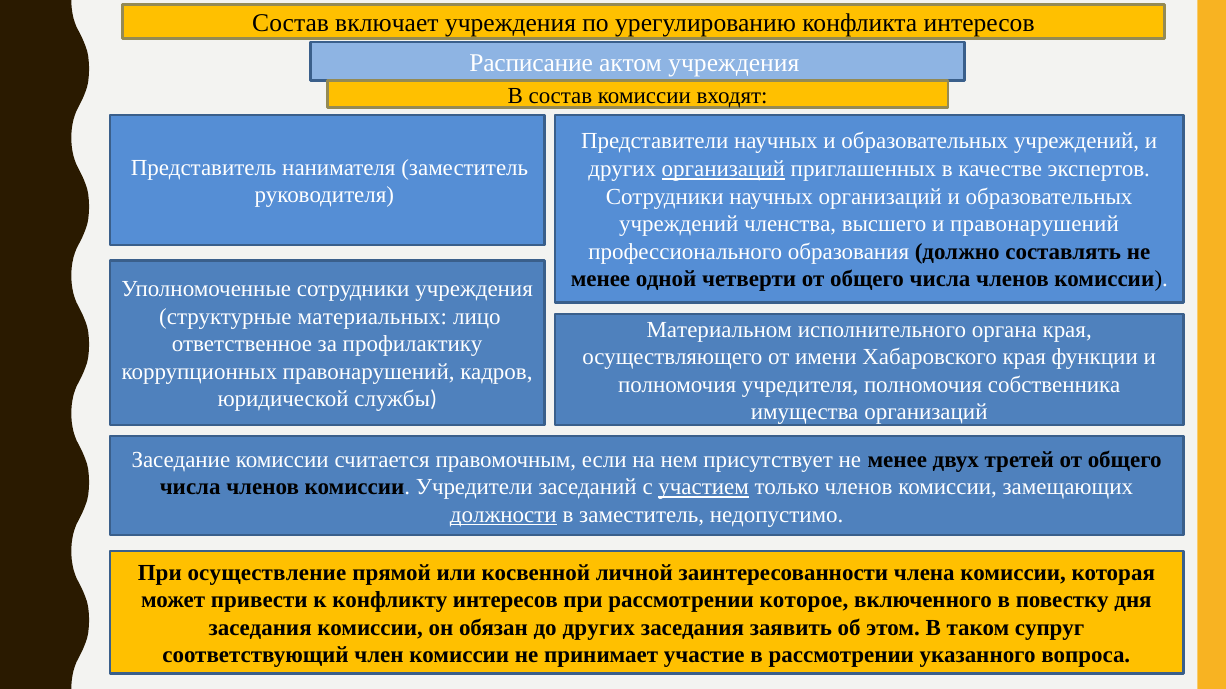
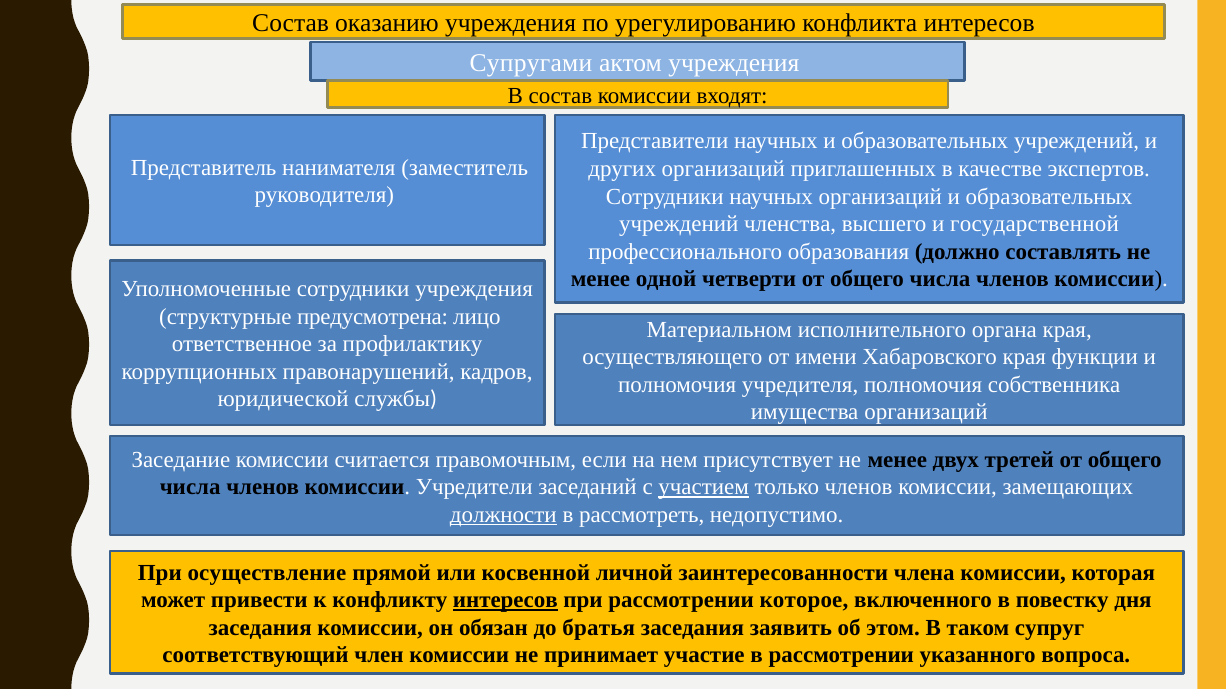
включает: включает -> оказанию
Расписание: Расписание -> Супругами
организаций at (723, 169) underline: present -> none
и правонарушений: правонарушений -> государственной
материальных: материальных -> предусмотрена
в заместитель: заместитель -> рассмотреть
интересов at (505, 601) underline: none -> present
до других: других -> братья
